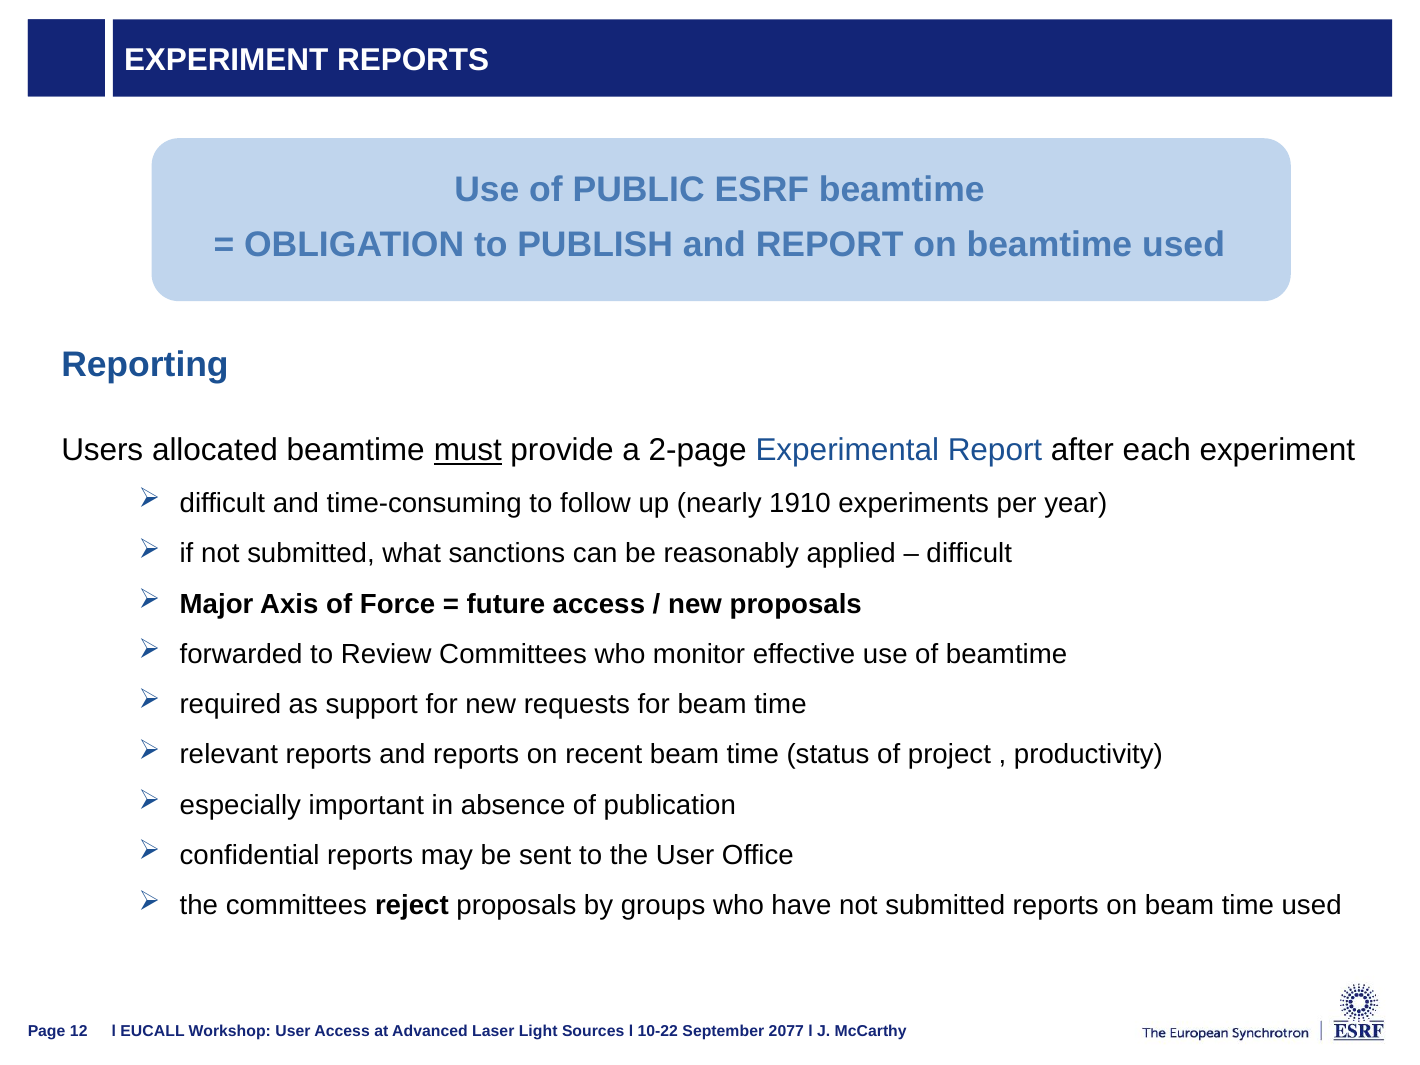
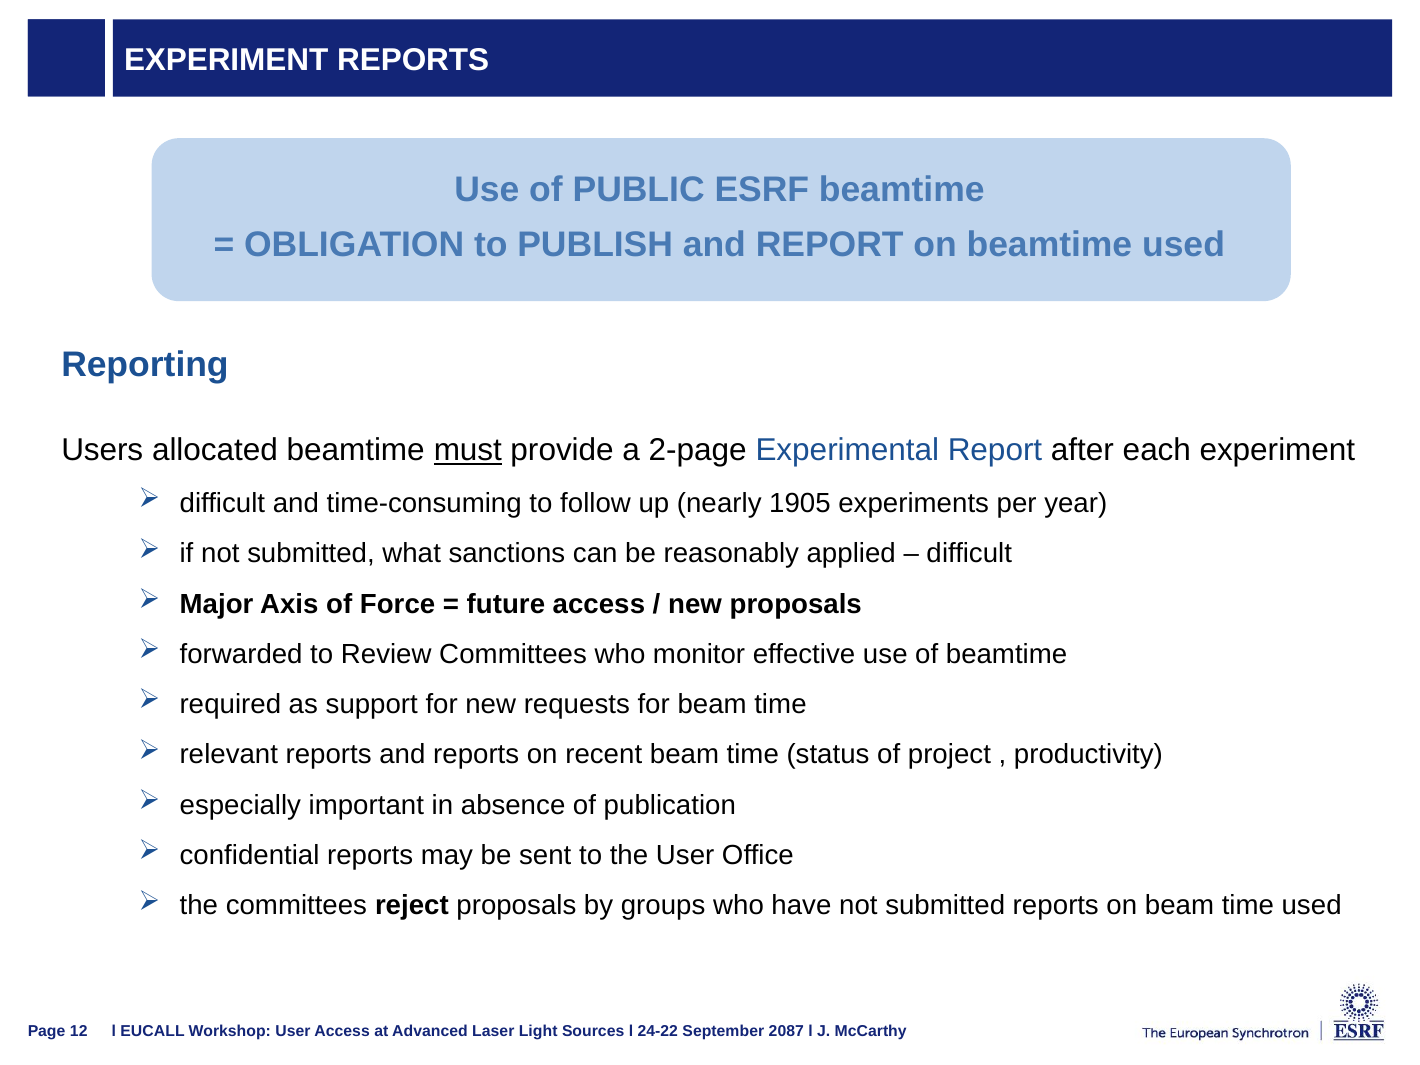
1910: 1910 -> 1905
10-22: 10-22 -> 24-22
2077: 2077 -> 2087
